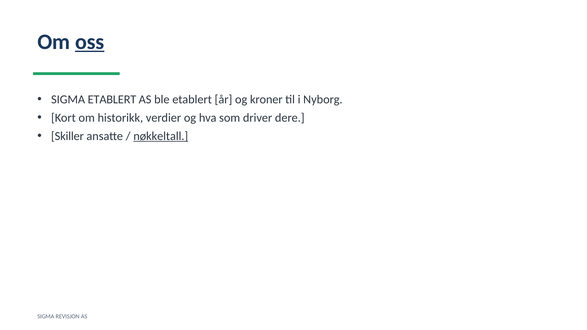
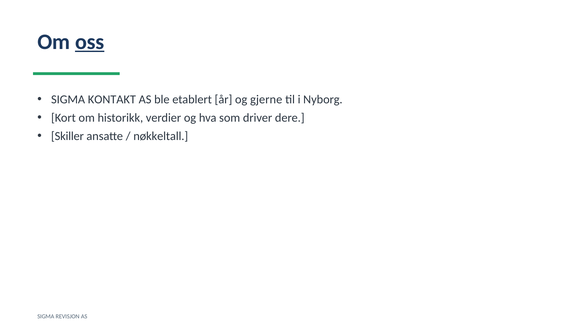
SIGMA ETABLERT: ETABLERT -> KONTAKT
kroner: kroner -> gjerne
nøkkeltall underline: present -> none
